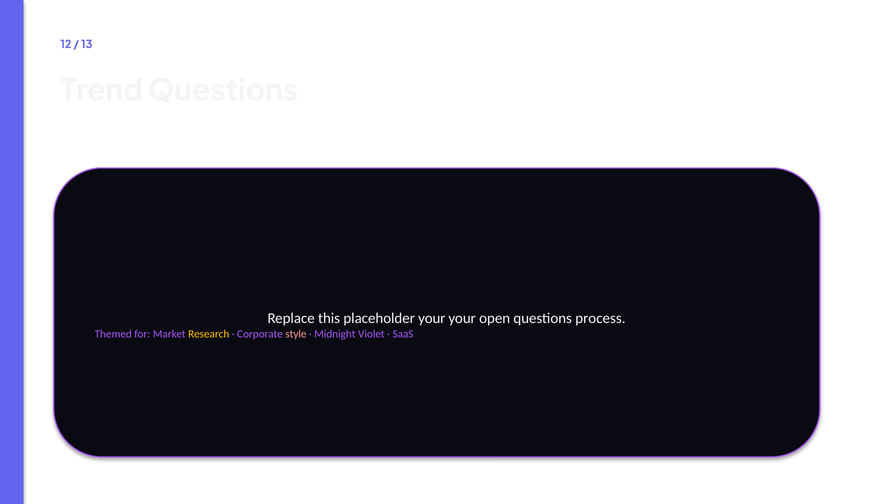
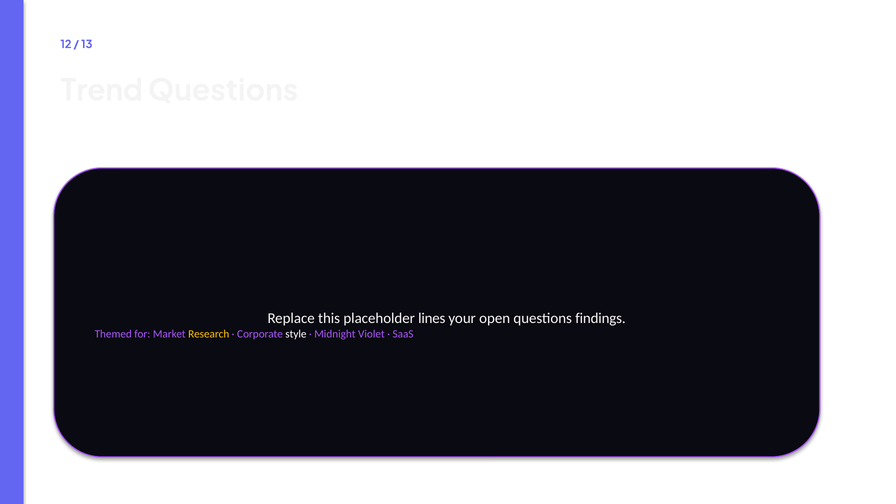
placeholder your: your -> lines
process: process -> findings
style colour: pink -> white
